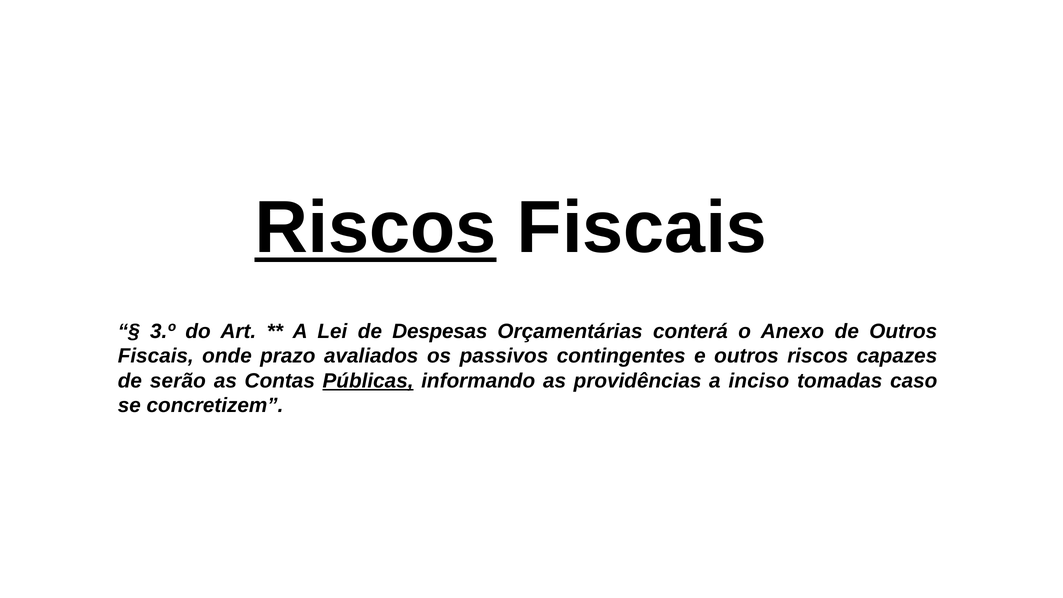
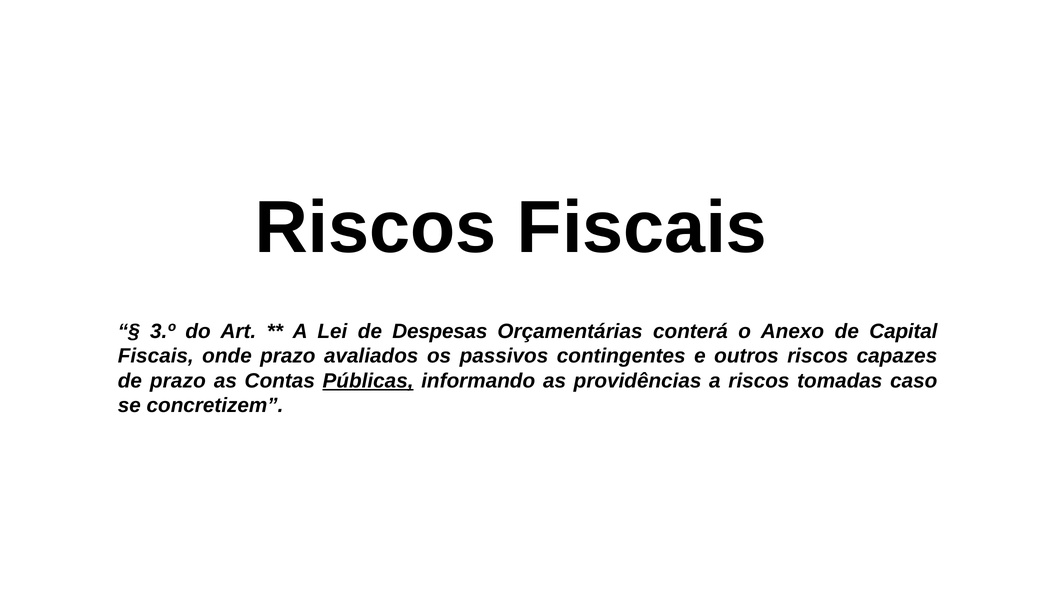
Riscos at (376, 228) underline: present -> none
de Outros: Outros -> Capital
de serão: serão -> prazo
a inciso: inciso -> riscos
